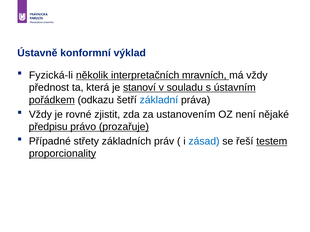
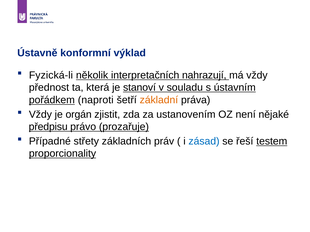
mravních: mravních -> nahrazují
odkazu: odkazu -> naproti
základní colour: blue -> orange
rovné: rovné -> orgán
